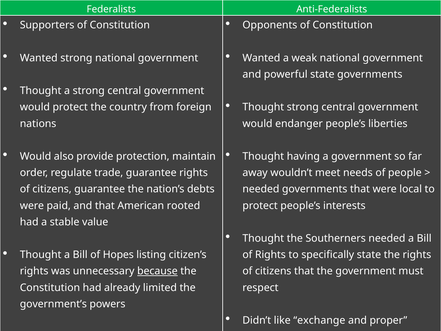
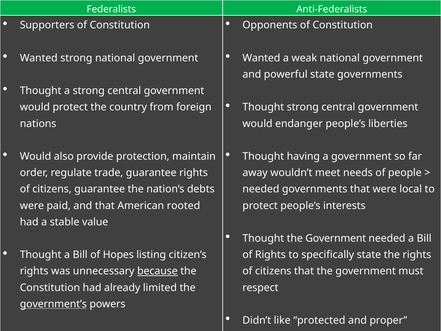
Thought the Southerners: Southerners -> Government
government’s underline: none -> present
exchange: exchange -> protected
